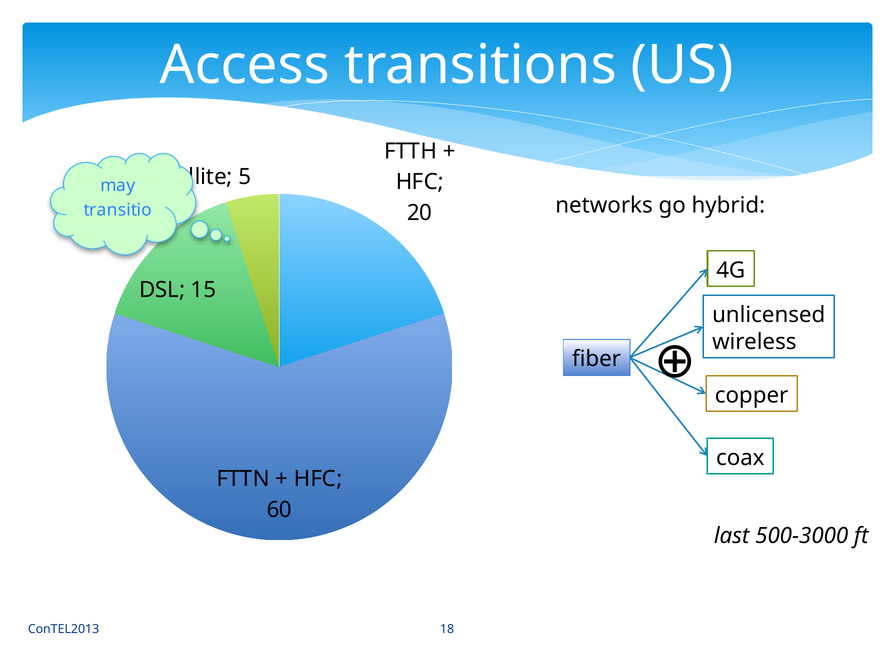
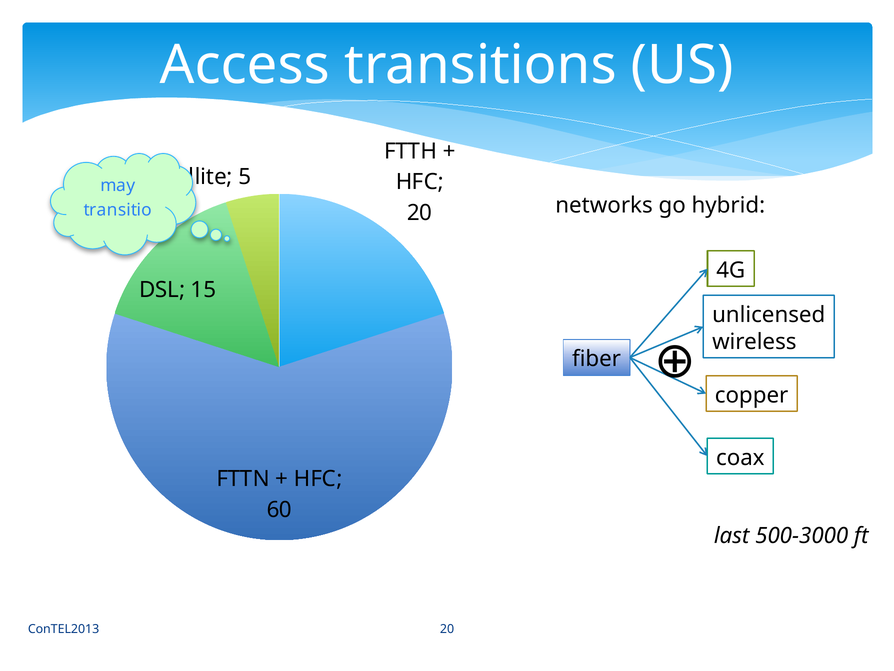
ConTEL2013 18: 18 -> 20
